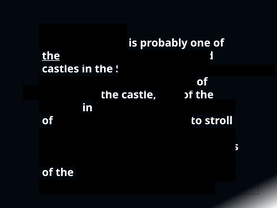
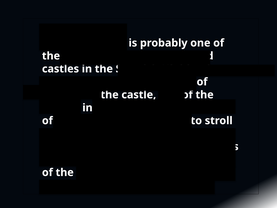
the at (51, 56) underline: present -> none
